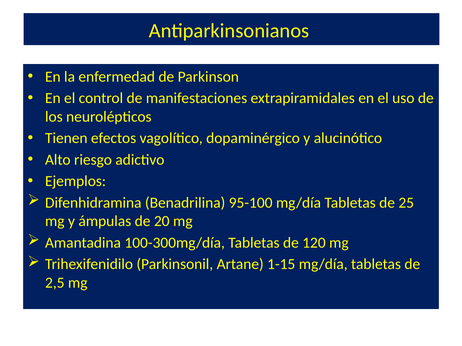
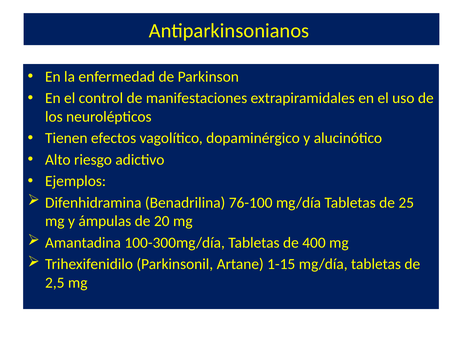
95-100: 95-100 -> 76-100
120: 120 -> 400
